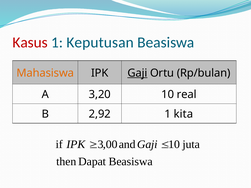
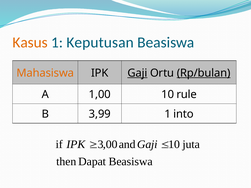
Kasus colour: red -> orange
Rp/bulan underline: none -> present
3,20: 3,20 -> 1,00
real: real -> rule
2,92: 2,92 -> 3,99
kita: kita -> into
